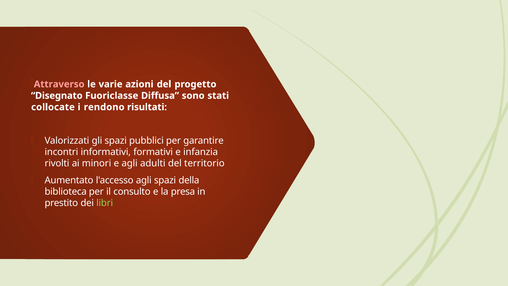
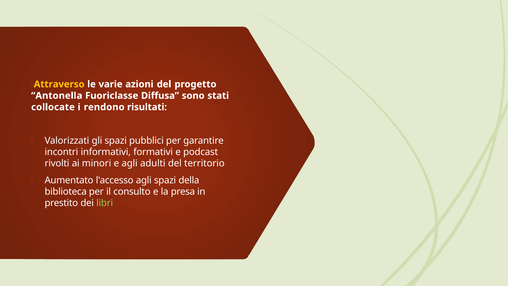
Attraverso colour: pink -> yellow
Disegnato: Disegnato -> Antonella
infanzia: infanzia -> podcast
